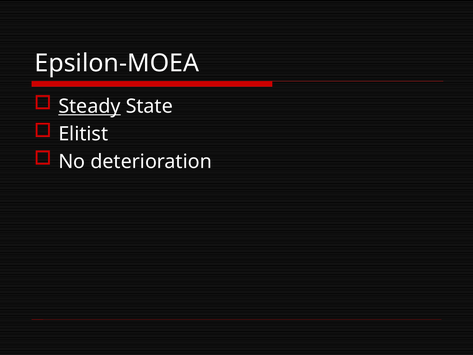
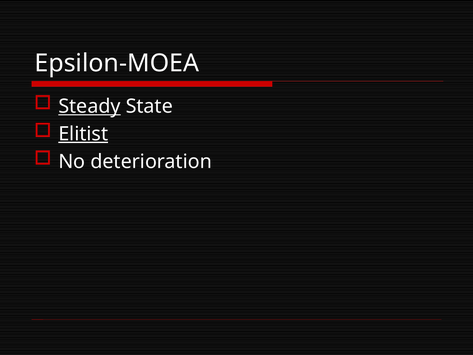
Elitist underline: none -> present
